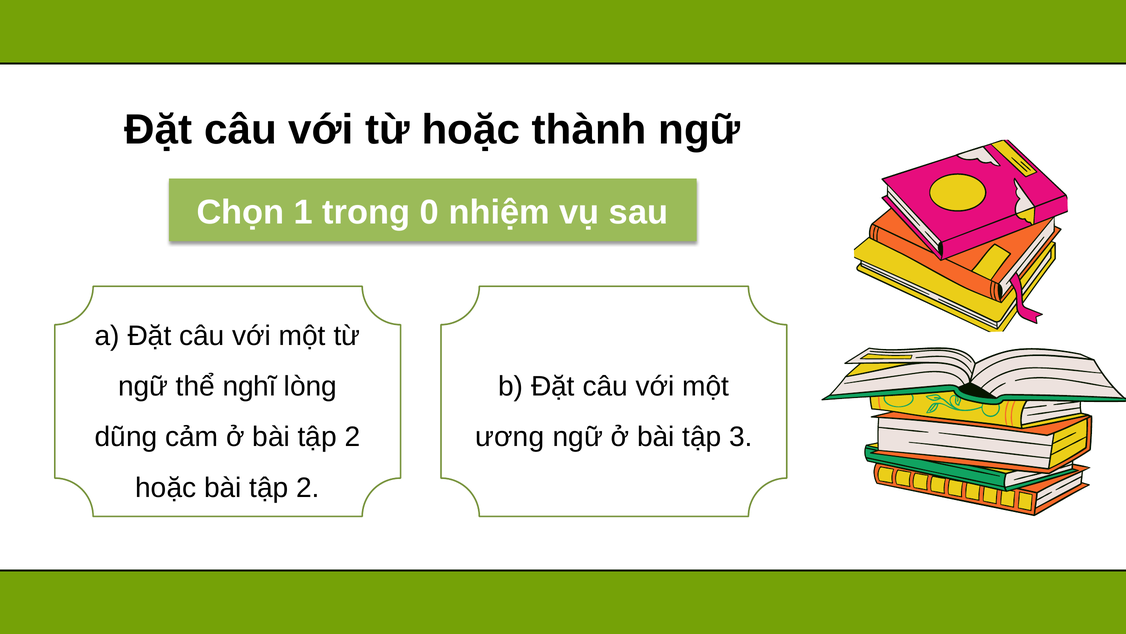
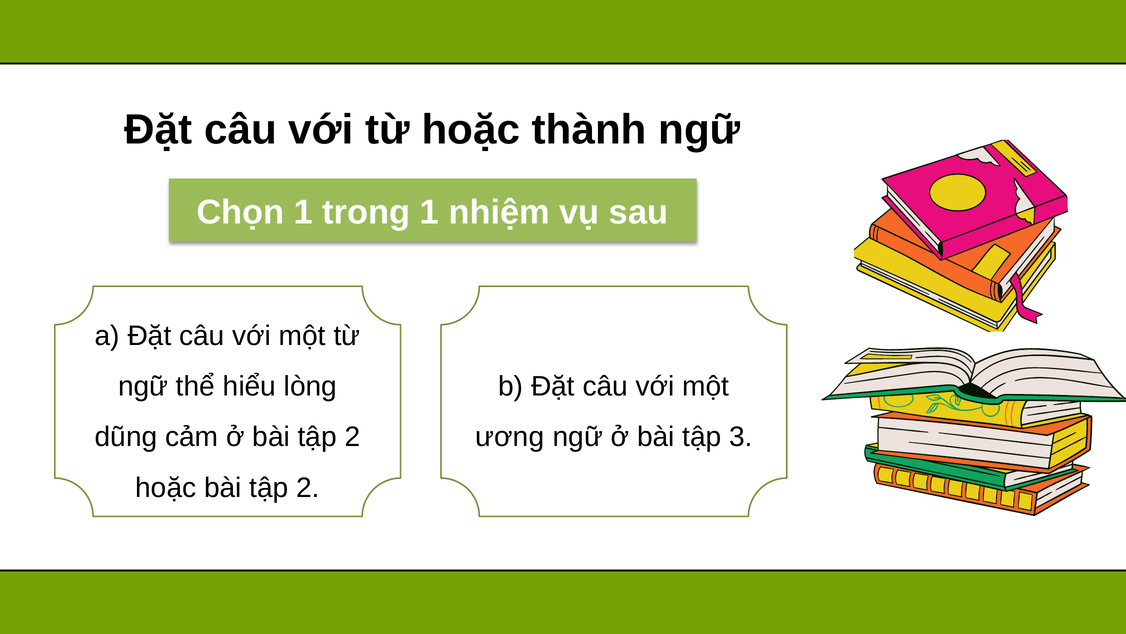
trong 0: 0 -> 1
nghĩ: nghĩ -> hiểu
